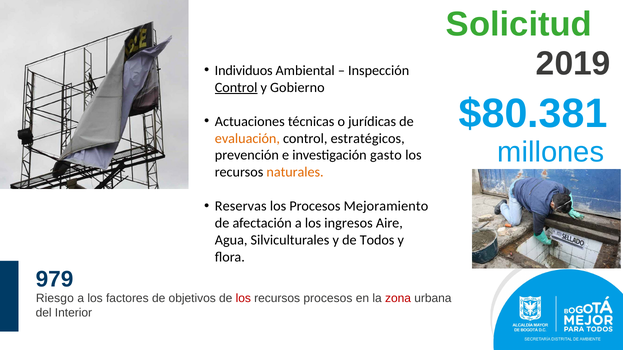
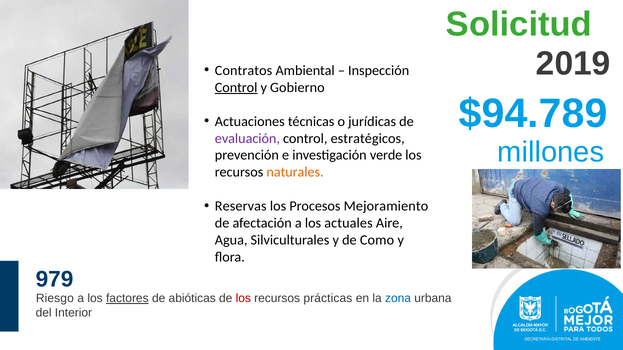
Individuos: Individuos -> Contratos
$80.381: $80.381 -> $94.789
evaluación colour: orange -> purple
gasto: gasto -> verde
ingresos: ingresos -> actuales
Todos: Todos -> Como
factores underline: none -> present
objetivos: objetivos -> abióticas
recursos procesos: procesos -> prácticas
zona colour: red -> blue
